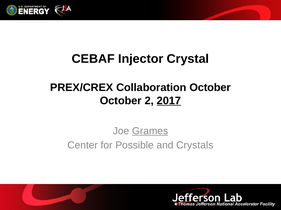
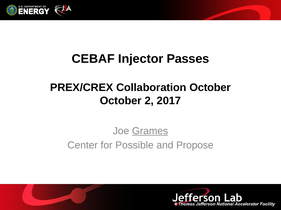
Crystal: Crystal -> Passes
2017 underline: present -> none
Crystals: Crystals -> Propose
